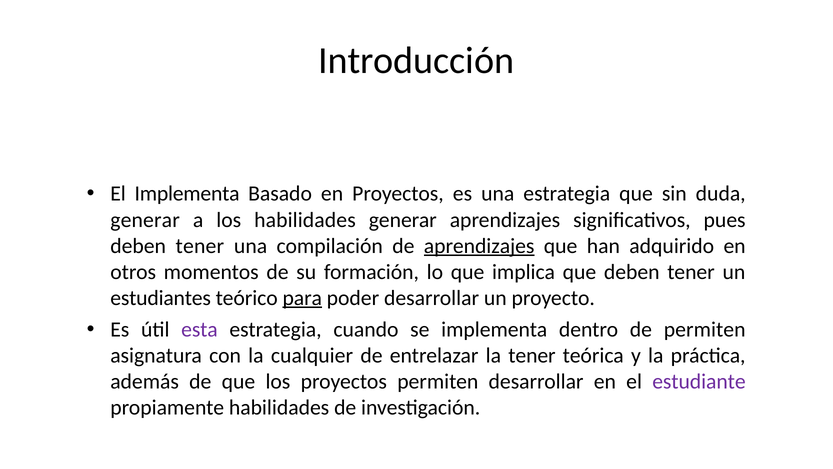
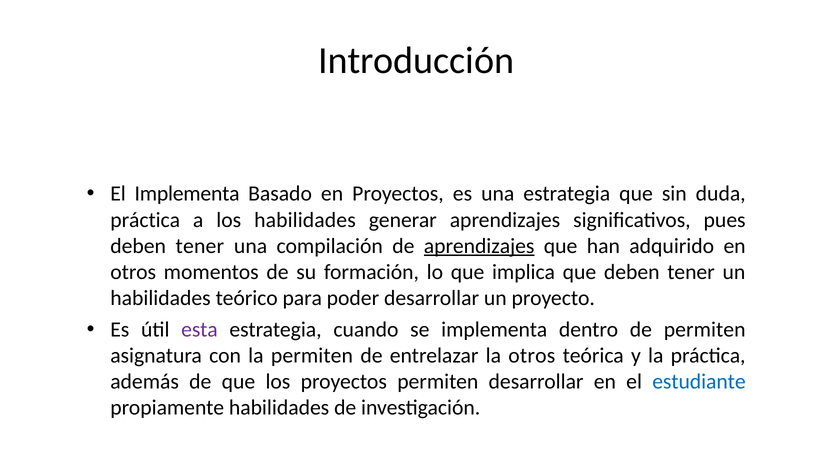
generar at (145, 220): generar -> práctica
estudiantes at (161, 298): estudiantes -> habilidades
para underline: present -> none
la cualquier: cualquier -> permiten
la tener: tener -> otros
estudiante colour: purple -> blue
